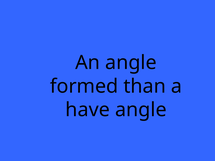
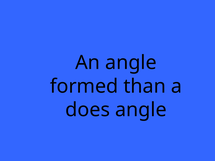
have: have -> does
